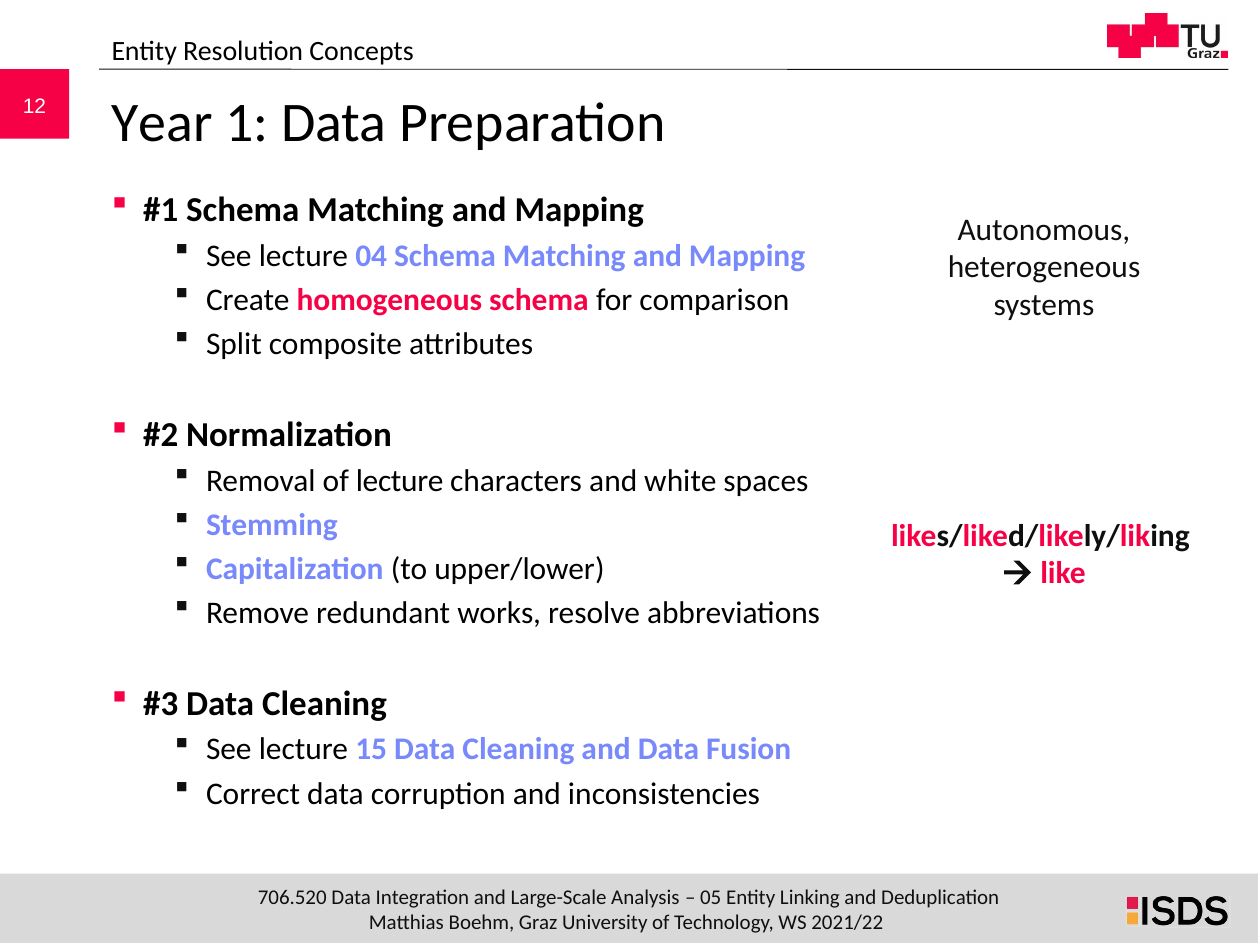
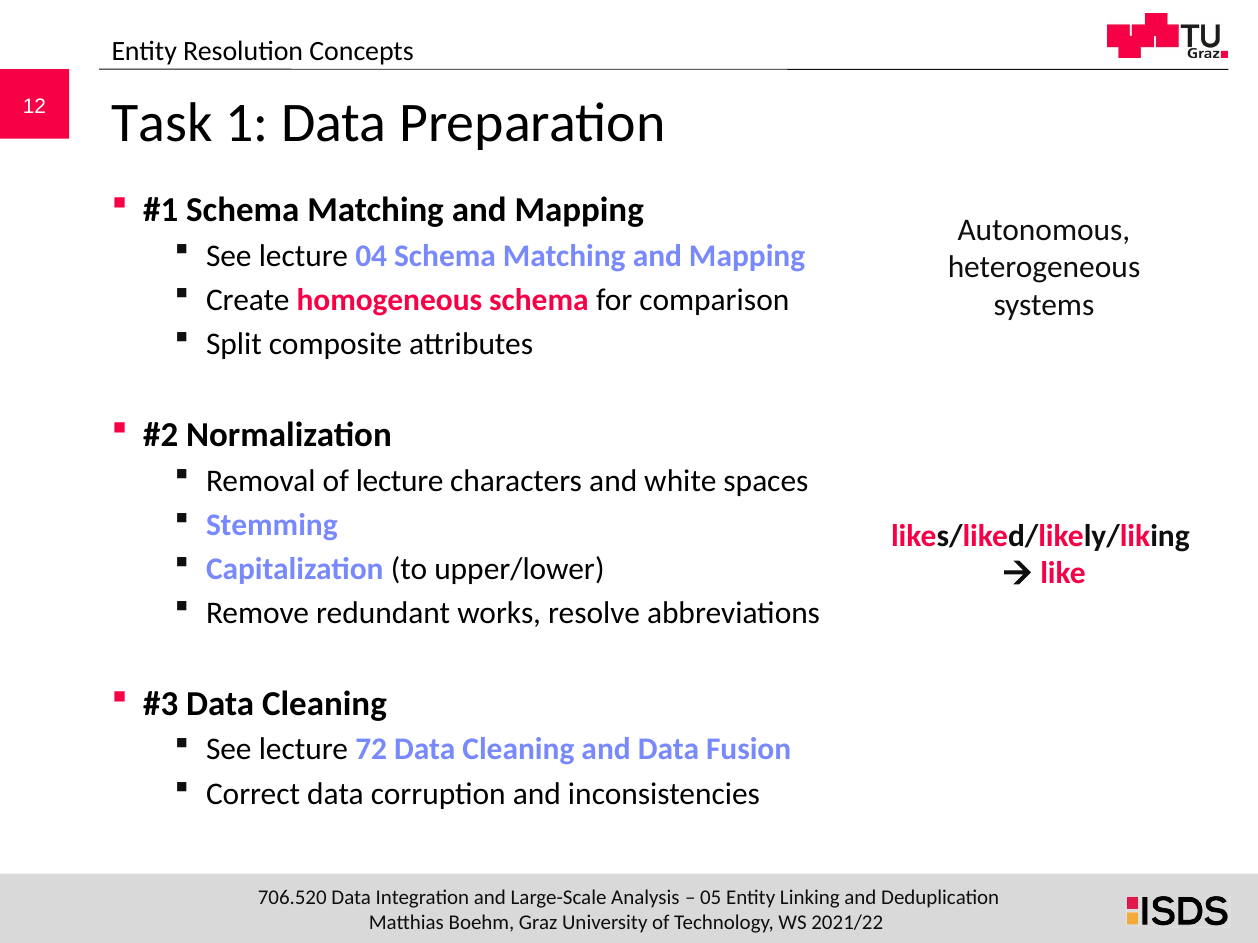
Year: Year -> Task
15: 15 -> 72
